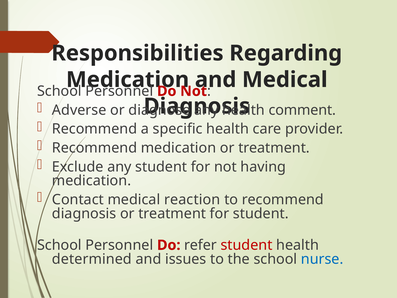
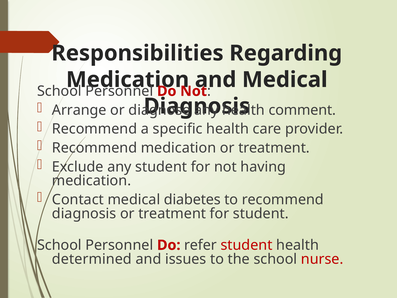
Adverse: Adverse -> Arrange
reaction: reaction -> diabetes
nurse colour: blue -> red
